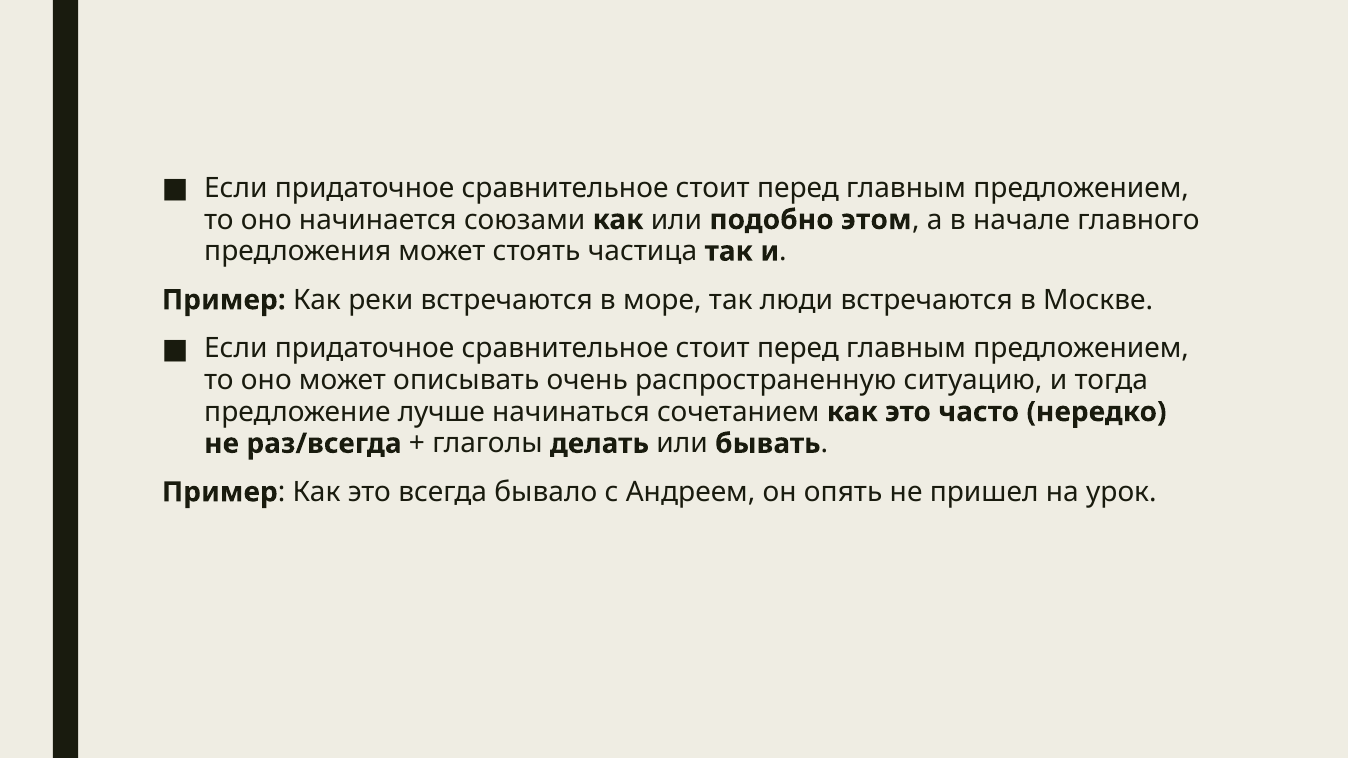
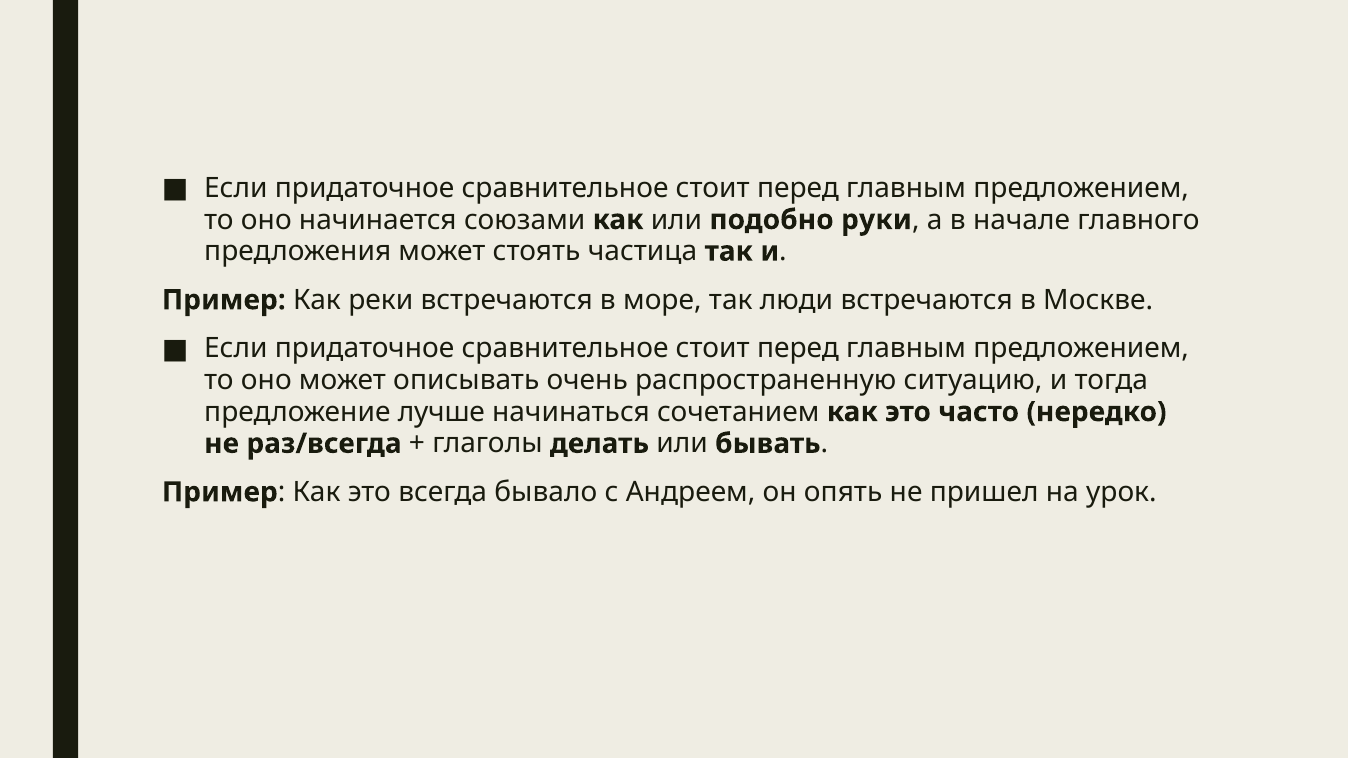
этом: этом -> руки
